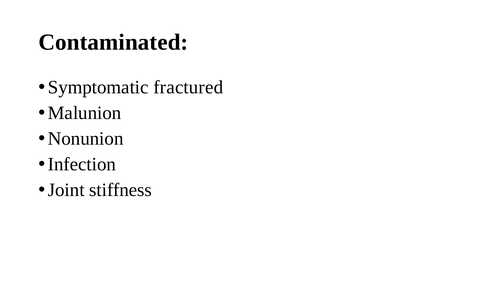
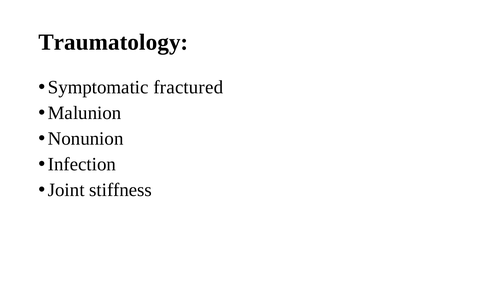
Contaminated: Contaminated -> Traumatology
